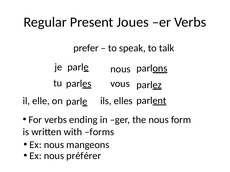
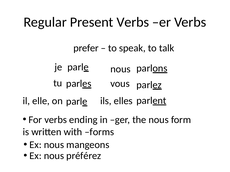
Present Joues: Joues -> Verbs
préférer: préférer -> préférez
